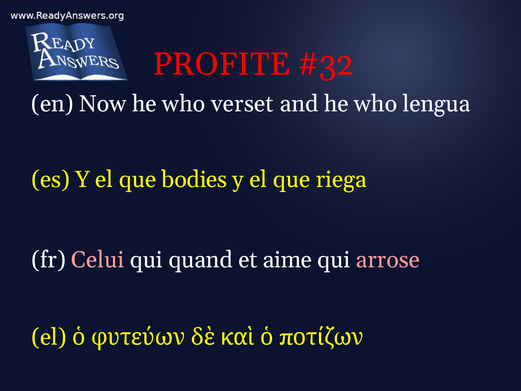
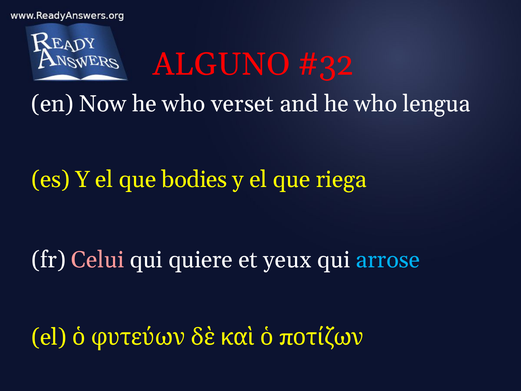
PROFITE: PROFITE -> ALGUNO
quand: quand -> quiere
aime: aime -> yeux
arrose colour: pink -> light blue
